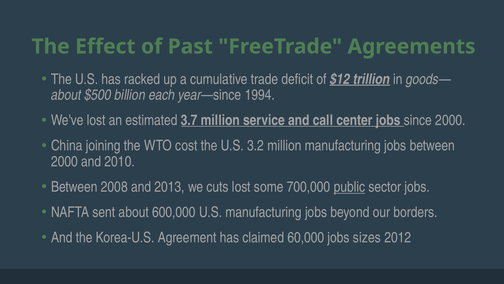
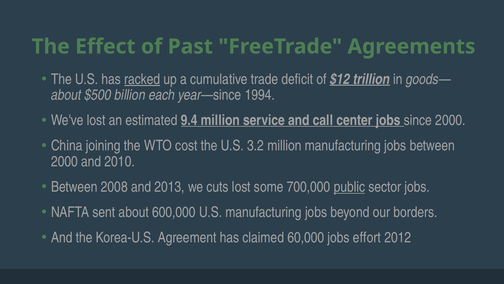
racked underline: none -> present
3.7: 3.7 -> 9.4
sizes: sizes -> effort
